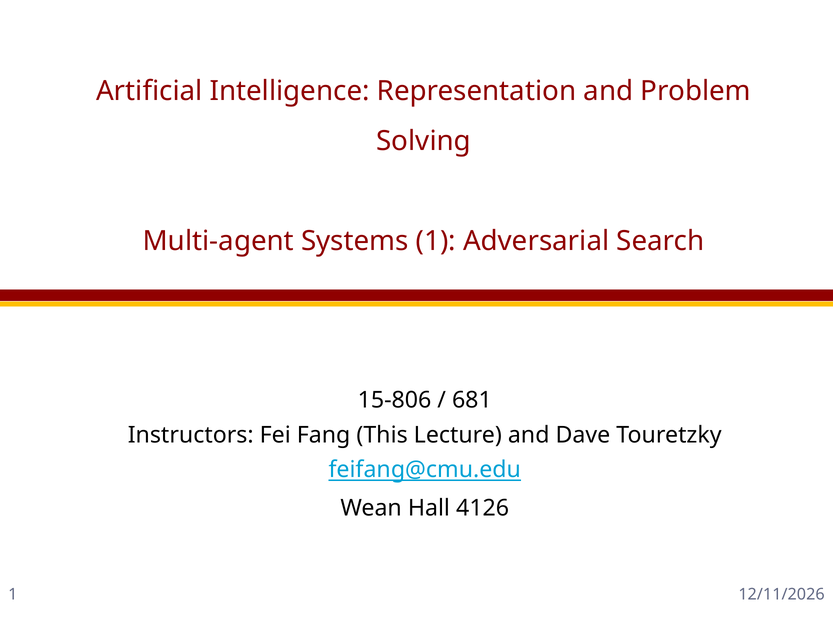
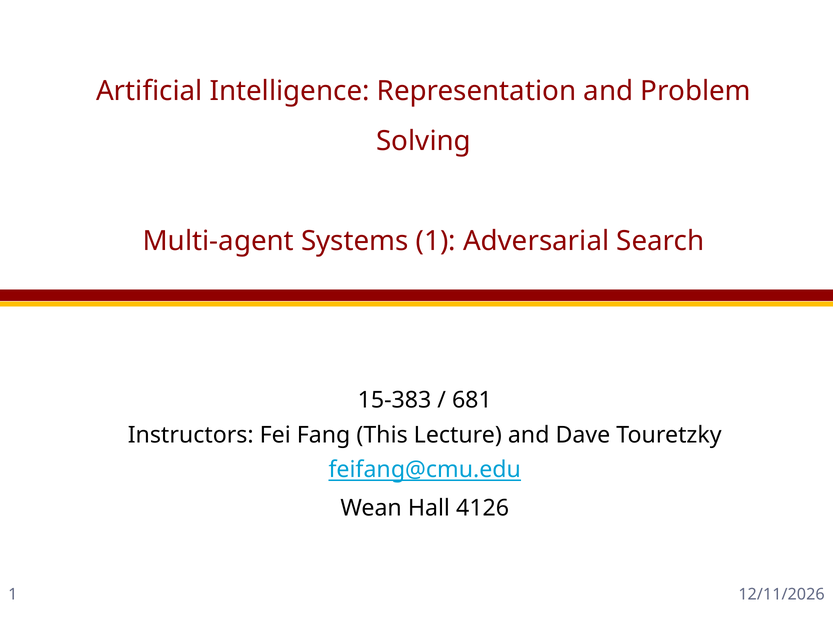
15-806: 15-806 -> 15-383
